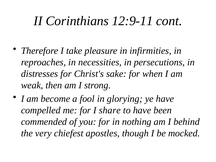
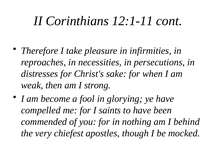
12:9-11: 12:9-11 -> 12:1-11
share: share -> saints
